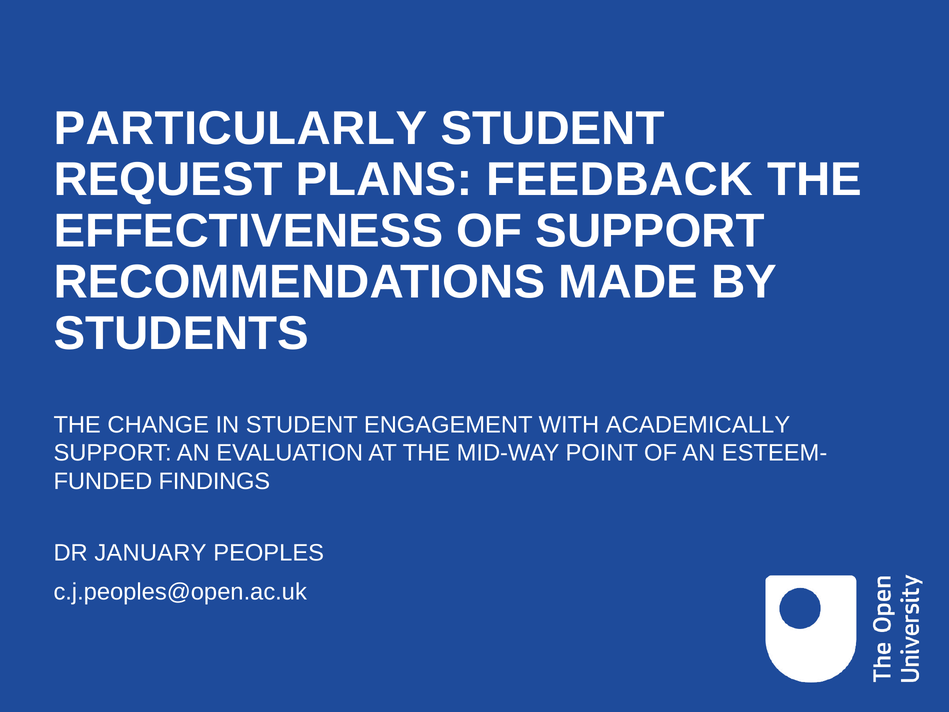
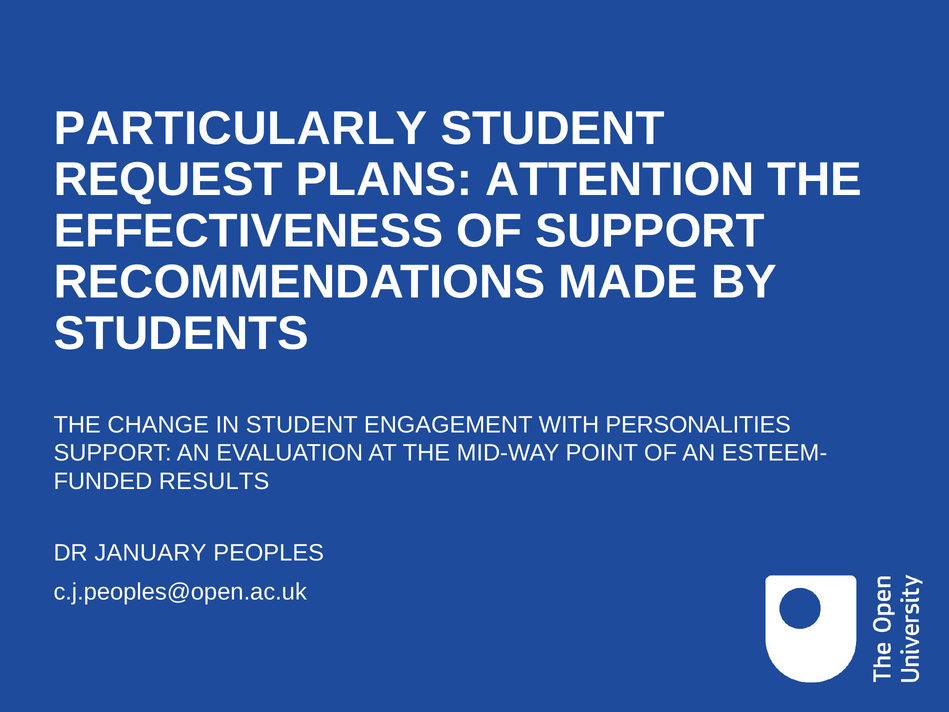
FEEDBACK: FEEDBACK -> ATTENTION
ACADEMICALLY: ACADEMICALLY -> PERSONALITIES
FINDINGS: FINDINGS -> RESULTS
